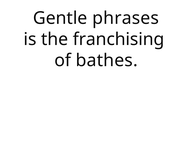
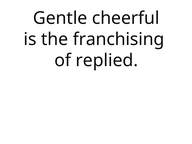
phrases: phrases -> cheerful
bathes: bathes -> replied
